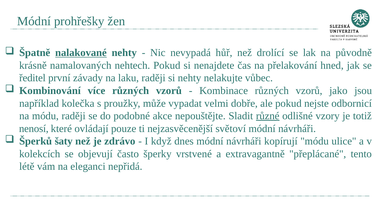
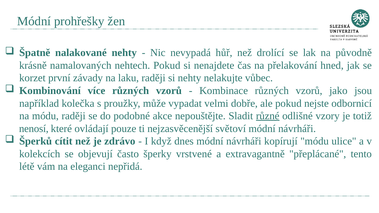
nalakované underline: present -> none
ředitel: ředitel -> korzet
šaty: šaty -> cítit
